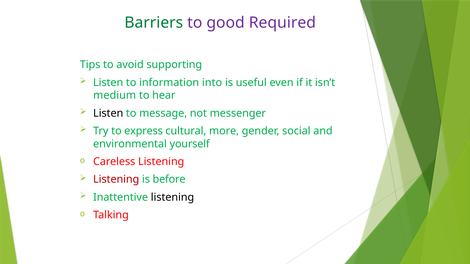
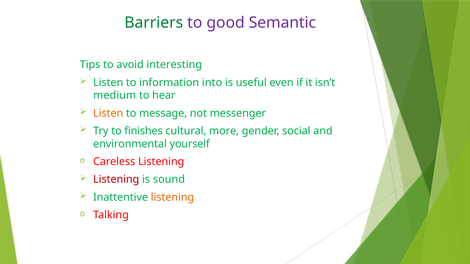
Required: Required -> Semantic
supporting: supporting -> interesting
Listen at (108, 113) colour: black -> orange
express: express -> finishes
before: before -> sound
listening at (172, 197) colour: black -> orange
